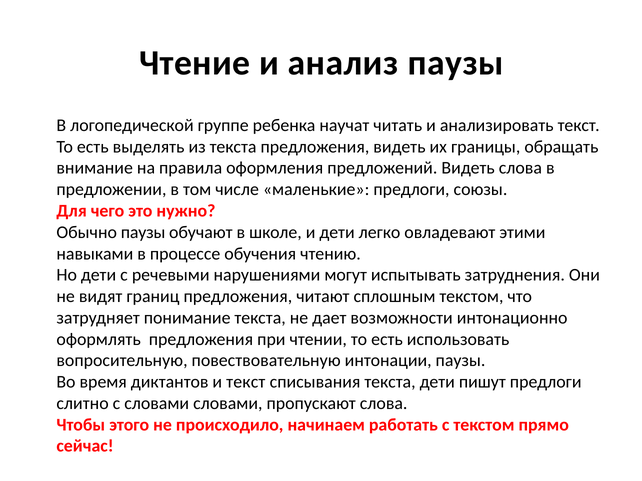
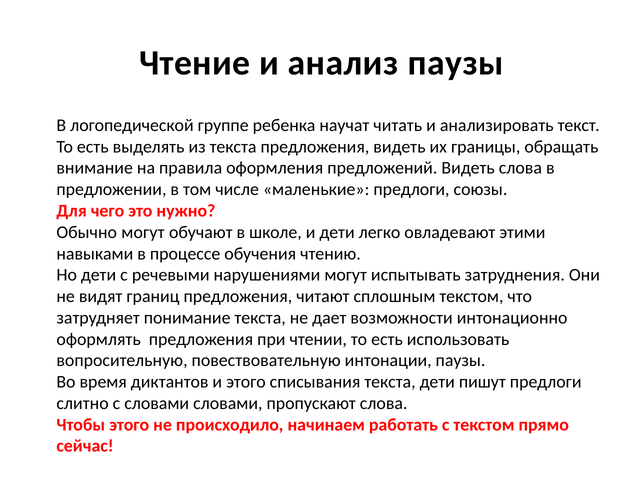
Обычно паузы: паузы -> могут
и текст: текст -> этого
